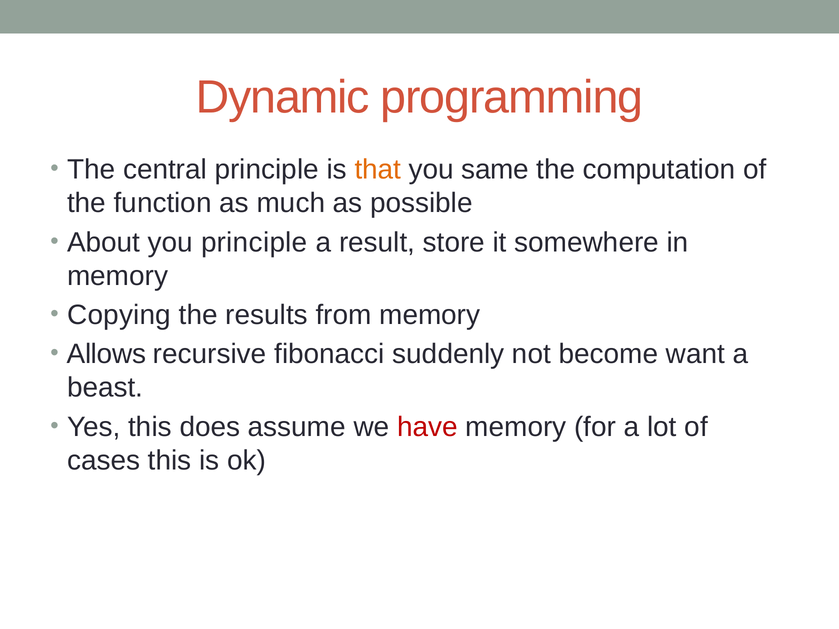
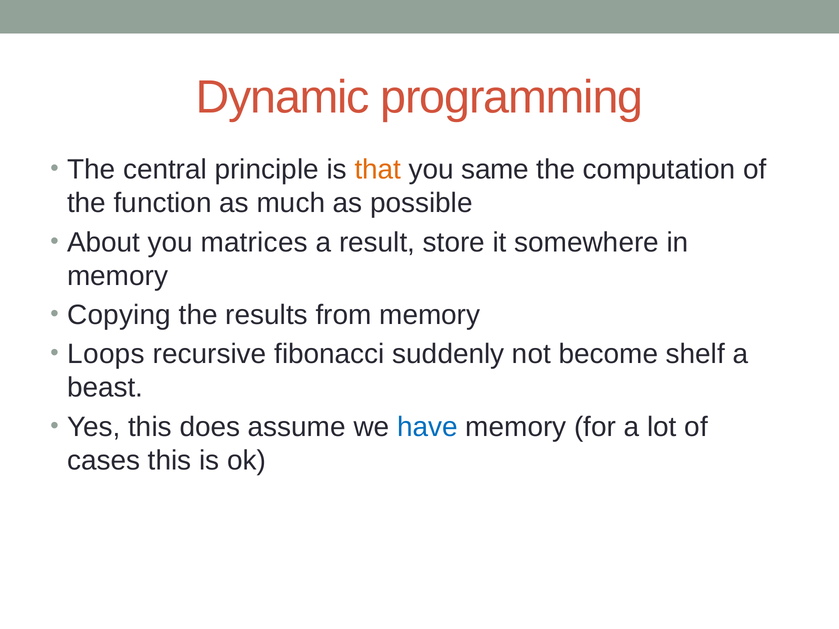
you principle: principle -> matrices
Allows: Allows -> Loops
want: want -> shelf
have colour: red -> blue
